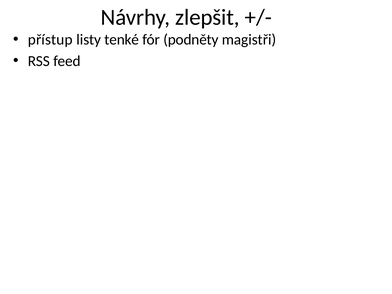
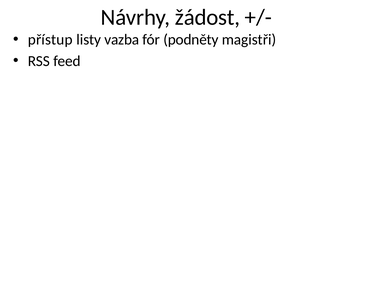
zlepšit: zlepšit -> žádost
tenké: tenké -> vazba
